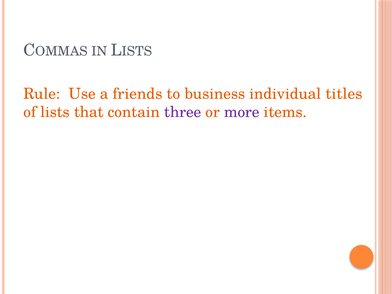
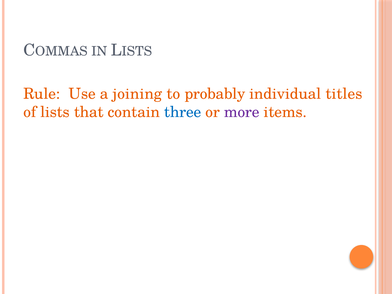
friends: friends -> joining
business: business -> probably
three colour: purple -> blue
